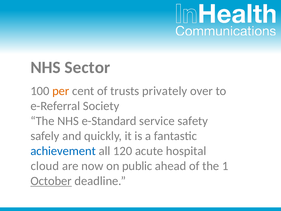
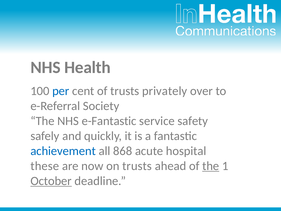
Sector: Sector -> Health
per colour: orange -> blue
e-Standard: e-Standard -> e-Fantastic
120: 120 -> 868
cloud: cloud -> these
on public: public -> trusts
the at (211, 166) underline: none -> present
